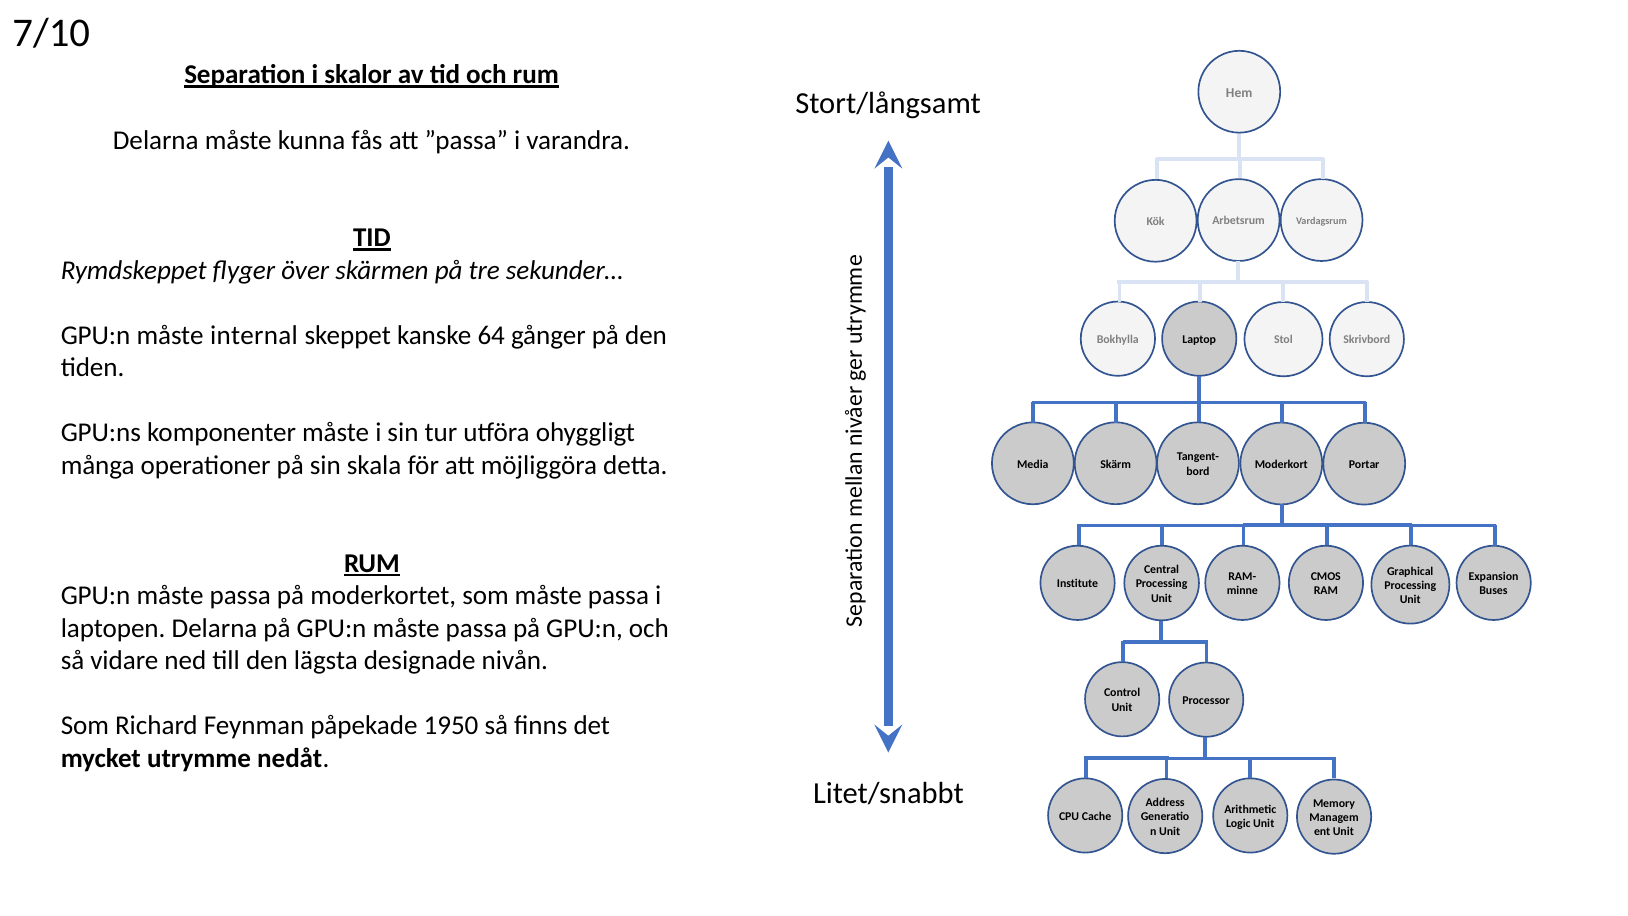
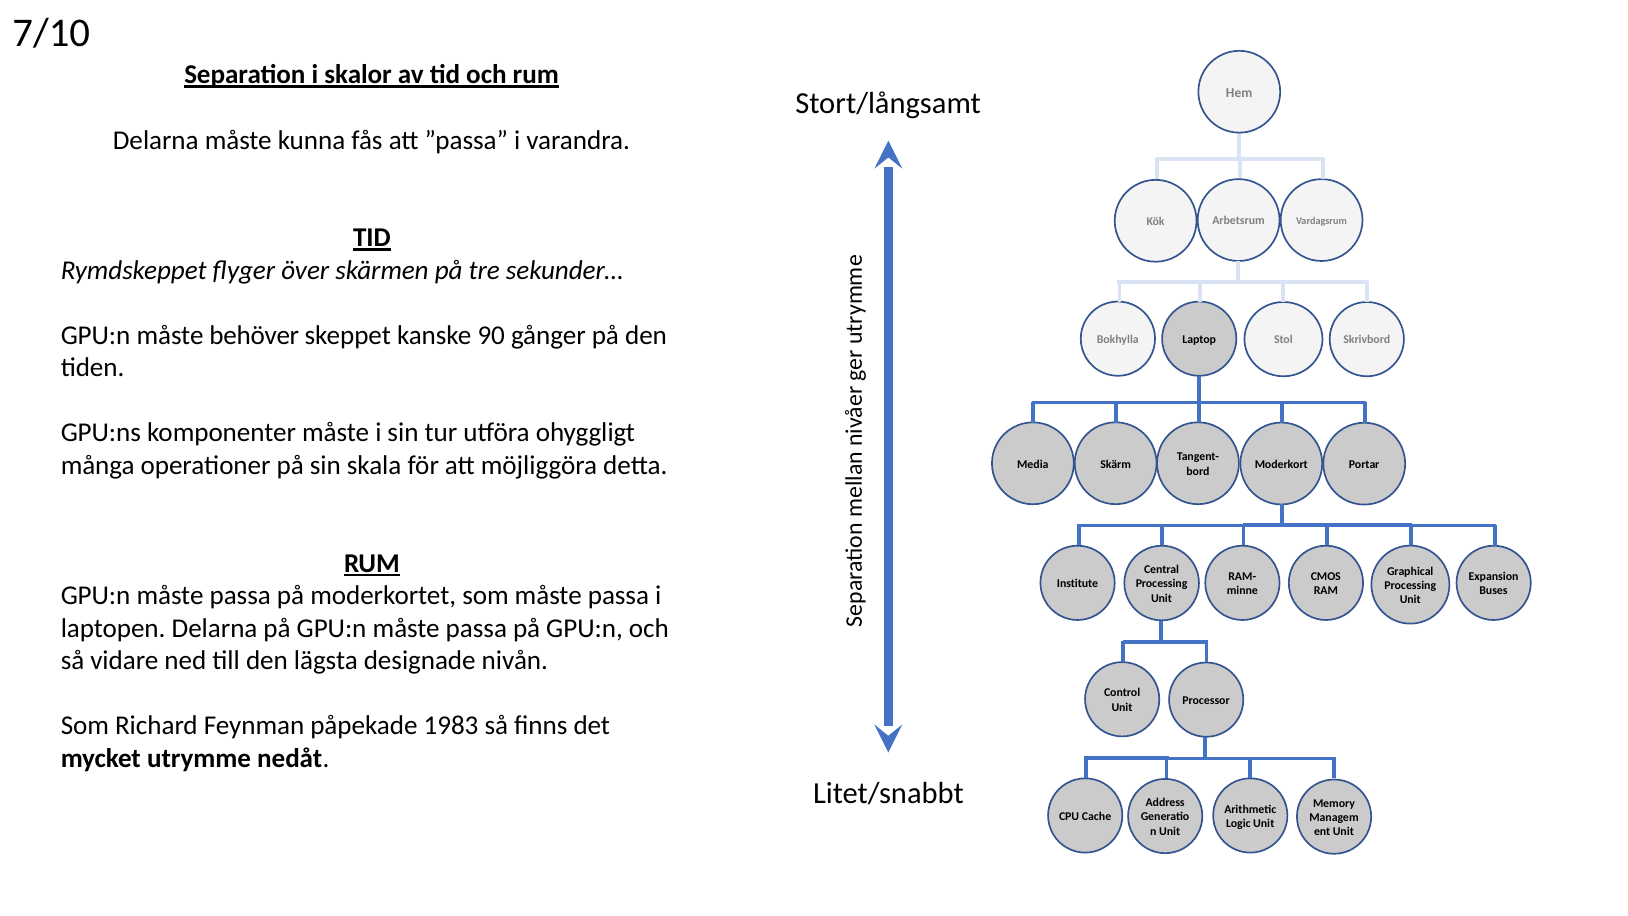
internal: internal -> behöver
64: 64 -> 90
1950: 1950 -> 1983
